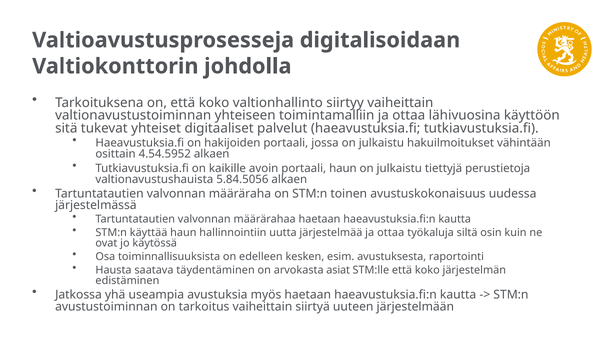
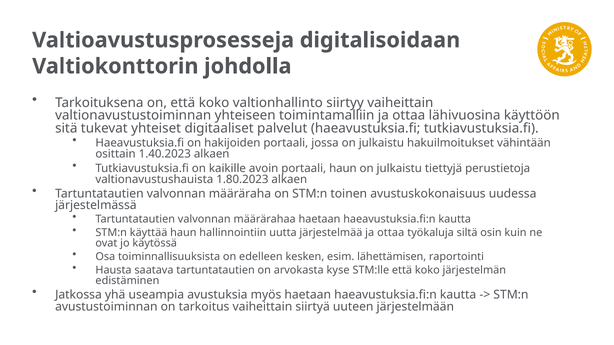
4.54.5952: 4.54.5952 -> 1.40.2023
5.84.5056: 5.84.5056 -> 1.80.2023
avustuksesta: avustuksesta -> lähettämisen
saatava täydentäminen: täydentäminen -> tartuntatautien
asiat: asiat -> kyse
